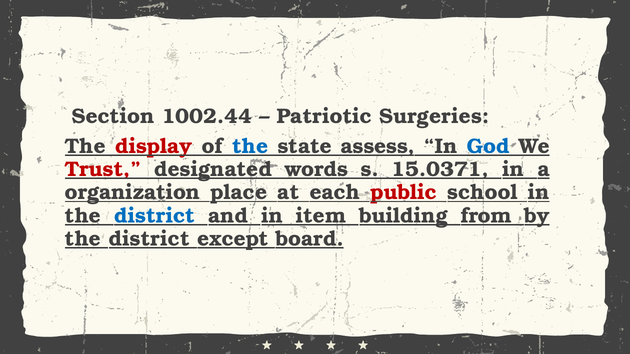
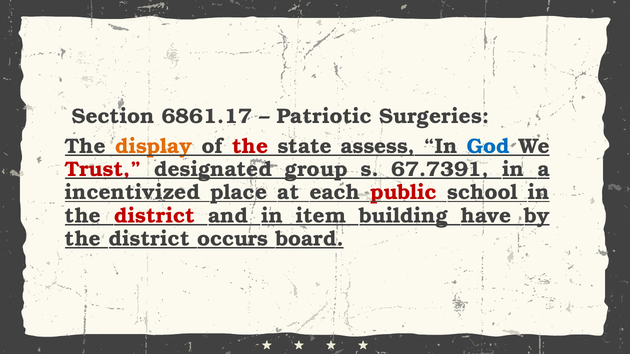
1002.44: 1002.44 -> 6861.17
display colour: red -> orange
the at (250, 146) colour: blue -> red
words: words -> group
15.0371: 15.0371 -> 67.7391
organization: organization -> incentivized
district at (155, 216) colour: blue -> red
from: from -> have
except: except -> occurs
